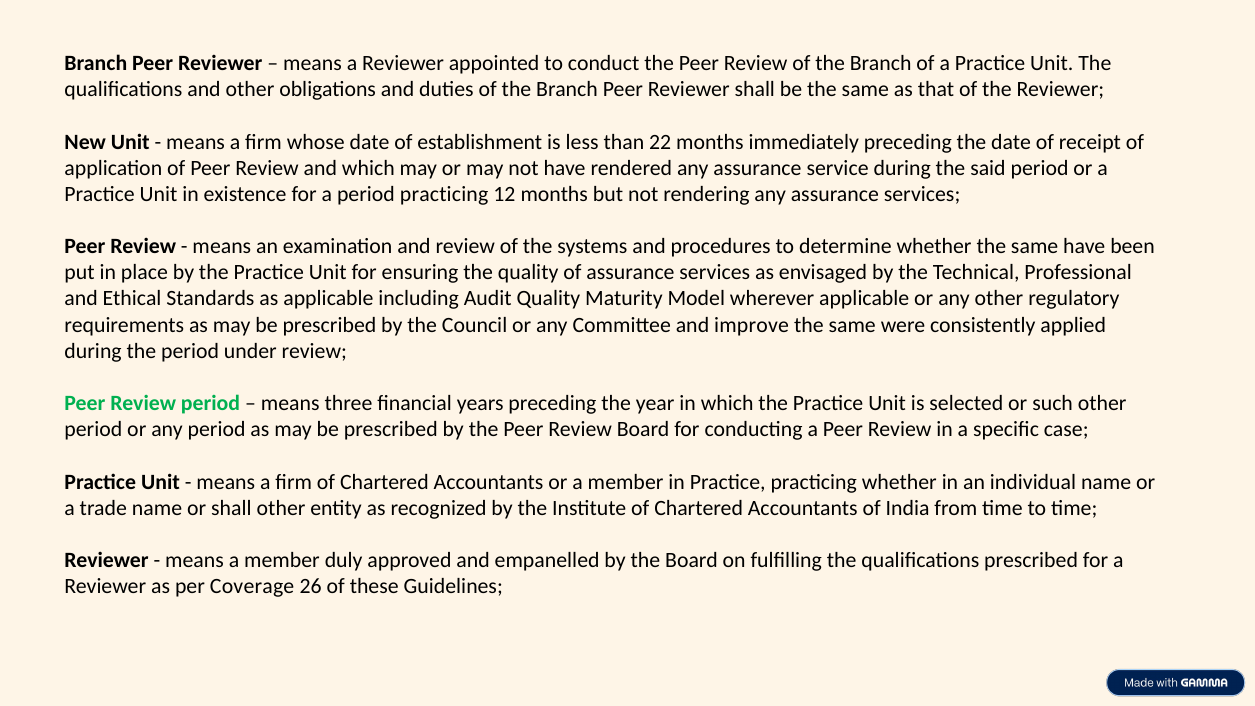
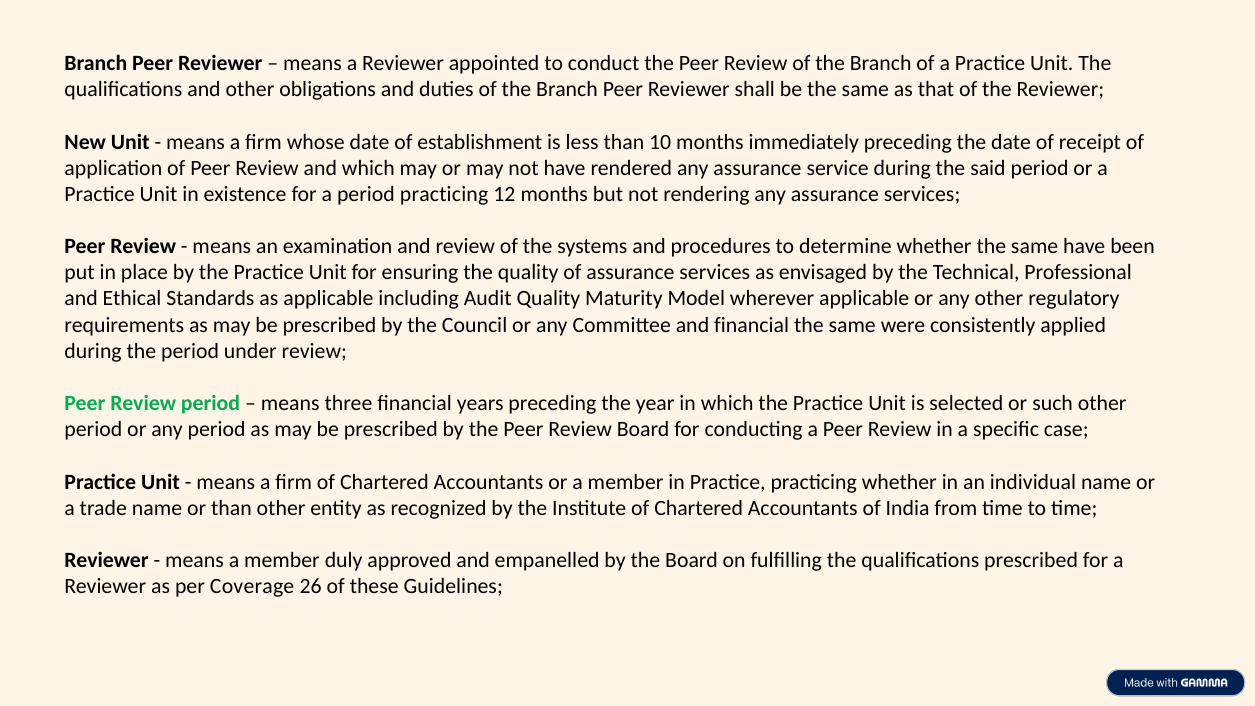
22: 22 -> 10
and improve: improve -> financial
or shall: shall -> than
